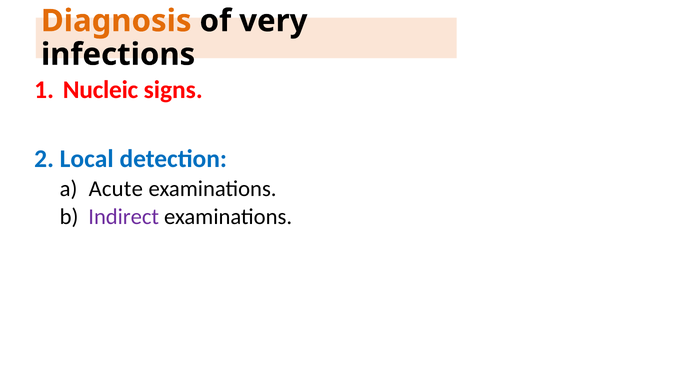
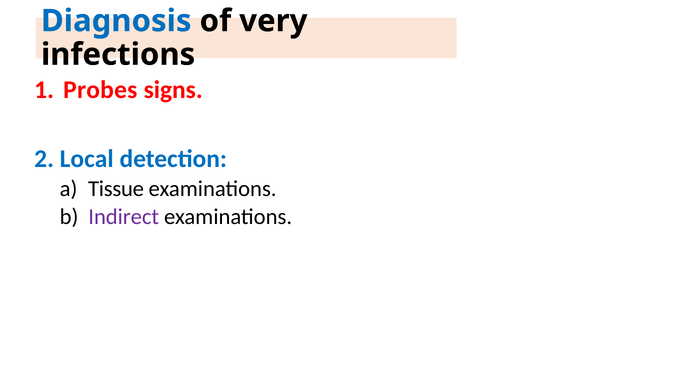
Diagnosis colour: orange -> blue
Nucleic: Nucleic -> Probes
Acute: Acute -> Tissue
